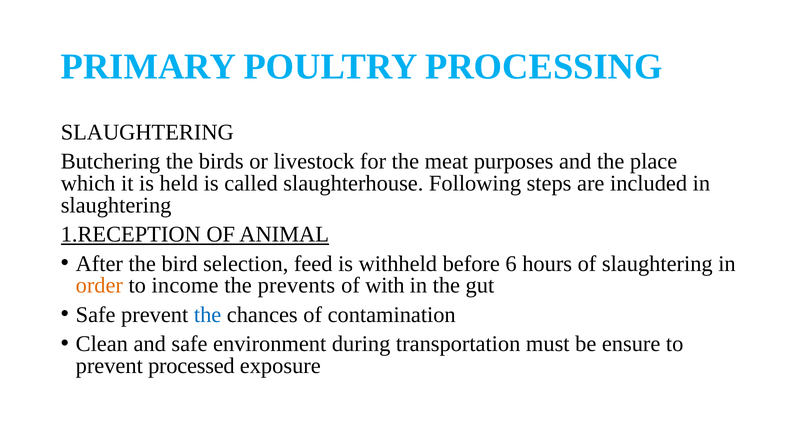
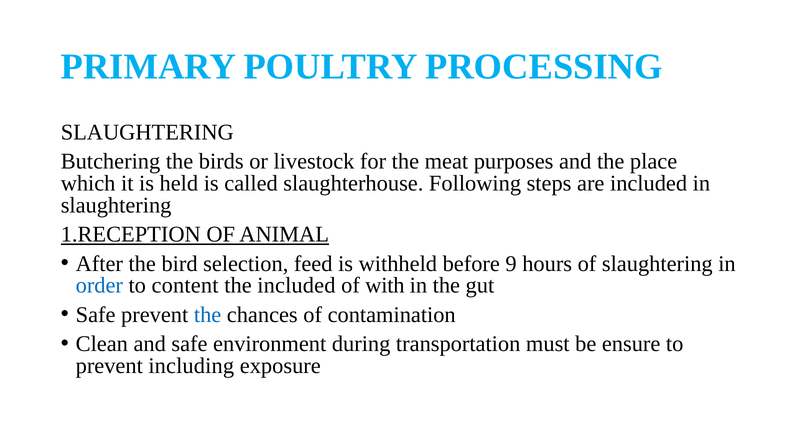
6: 6 -> 9
order colour: orange -> blue
income: income -> content
the prevents: prevents -> included
processed: processed -> including
